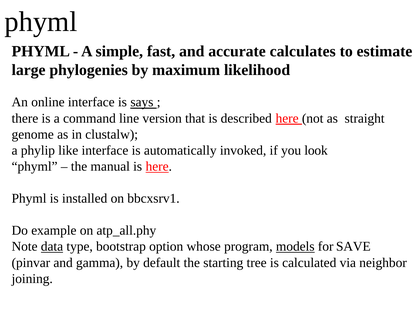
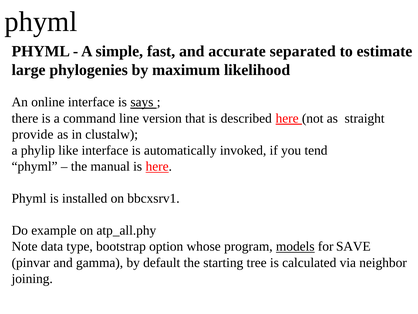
calculates: calculates -> separated
genome: genome -> provide
look: look -> tend
data underline: present -> none
